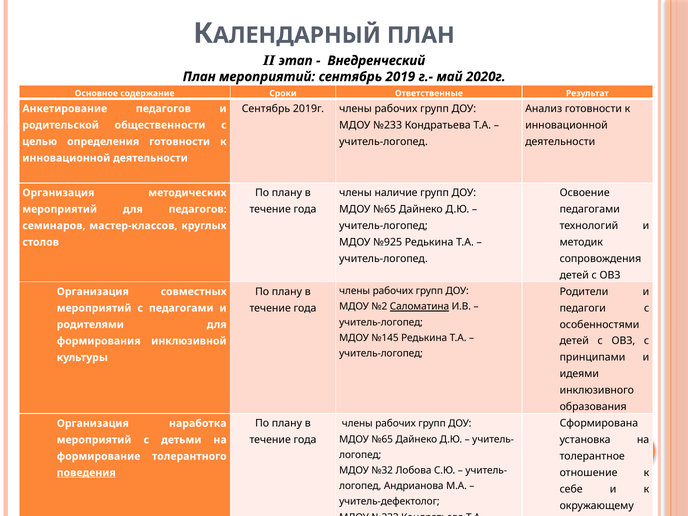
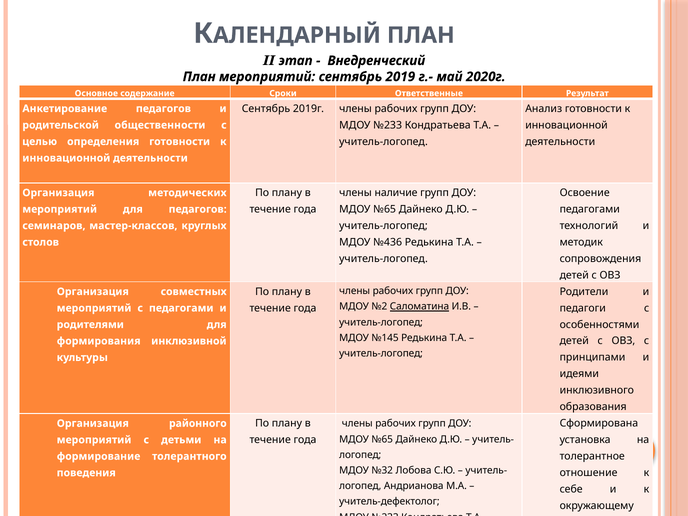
№925: №925 -> №436
наработка: наработка -> районного
поведения underline: present -> none
